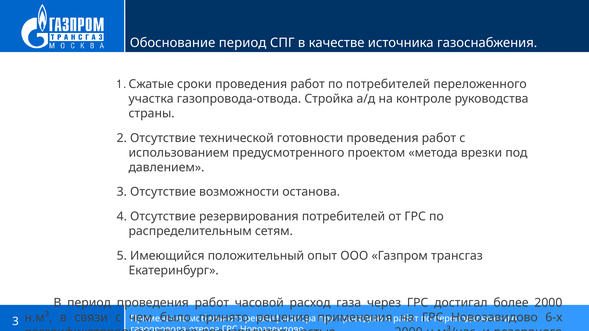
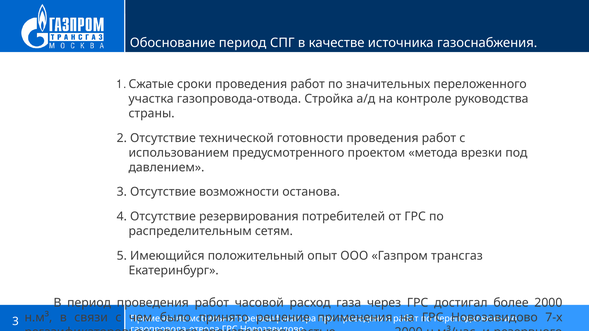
по потребителей: потребителей -> значительных
6-х: 6-х -> 7-х
